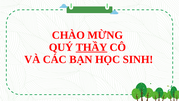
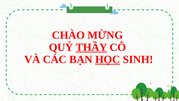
HỌC underline: none -> present
